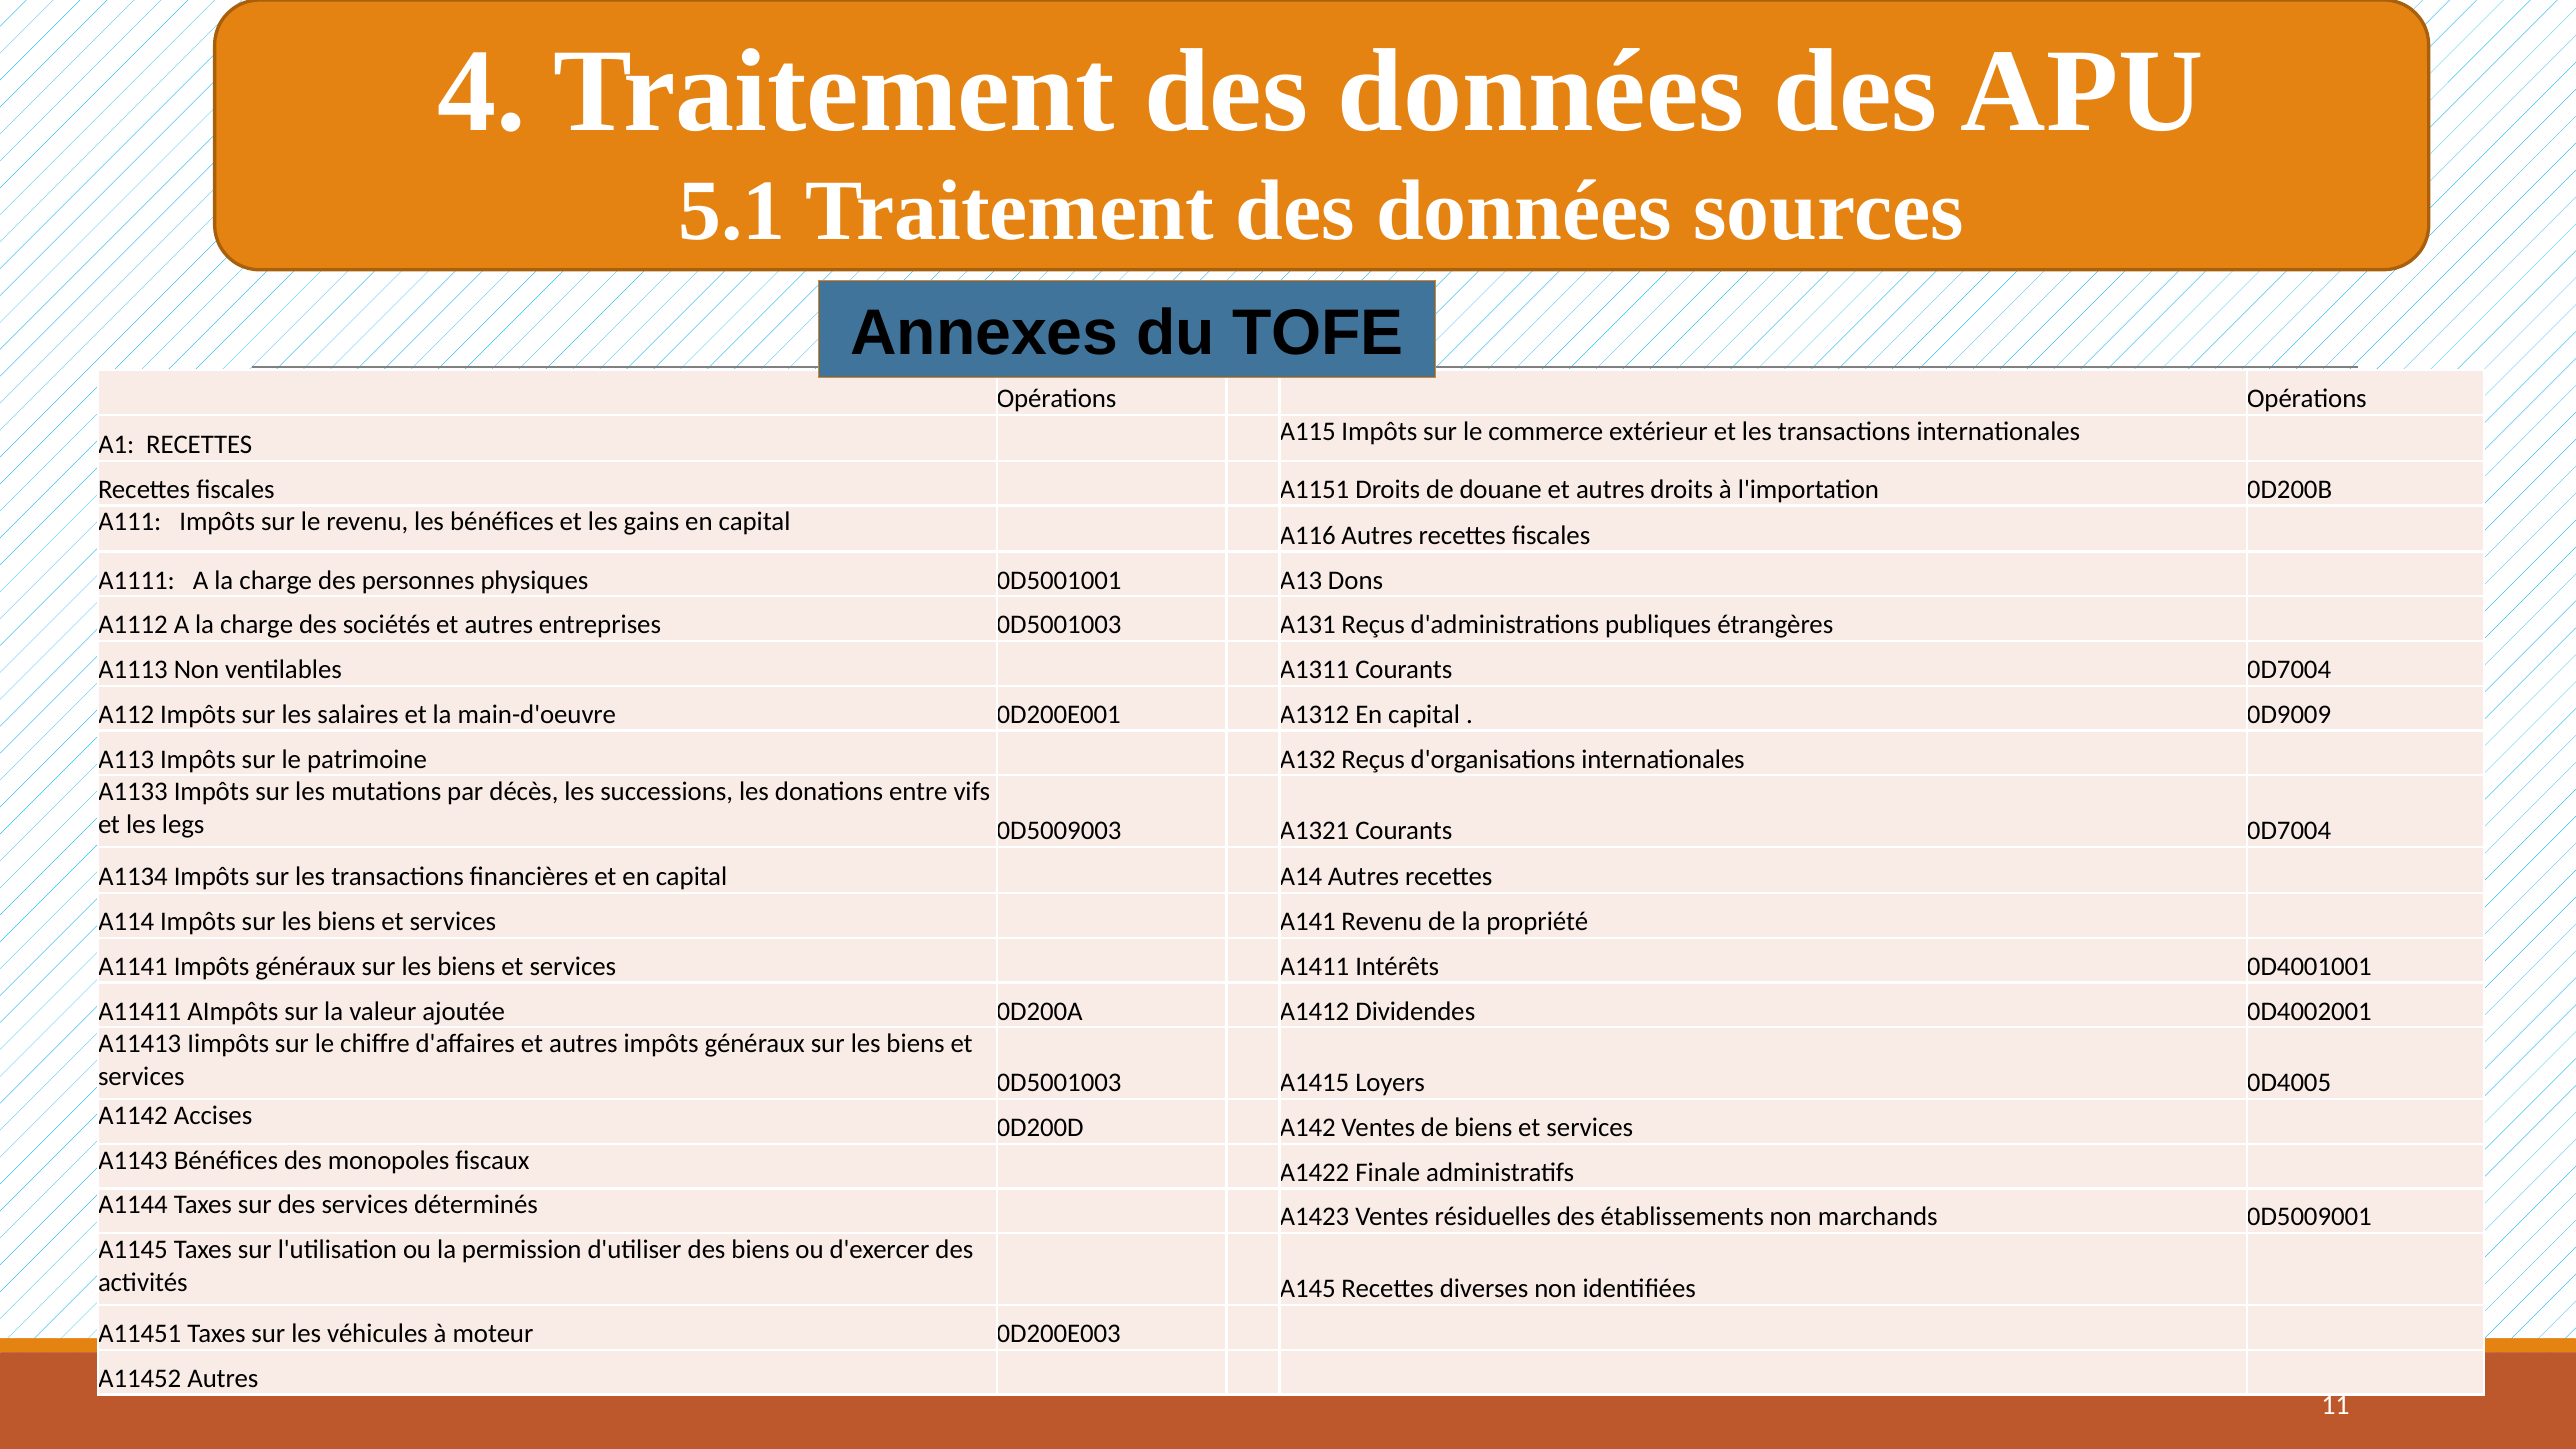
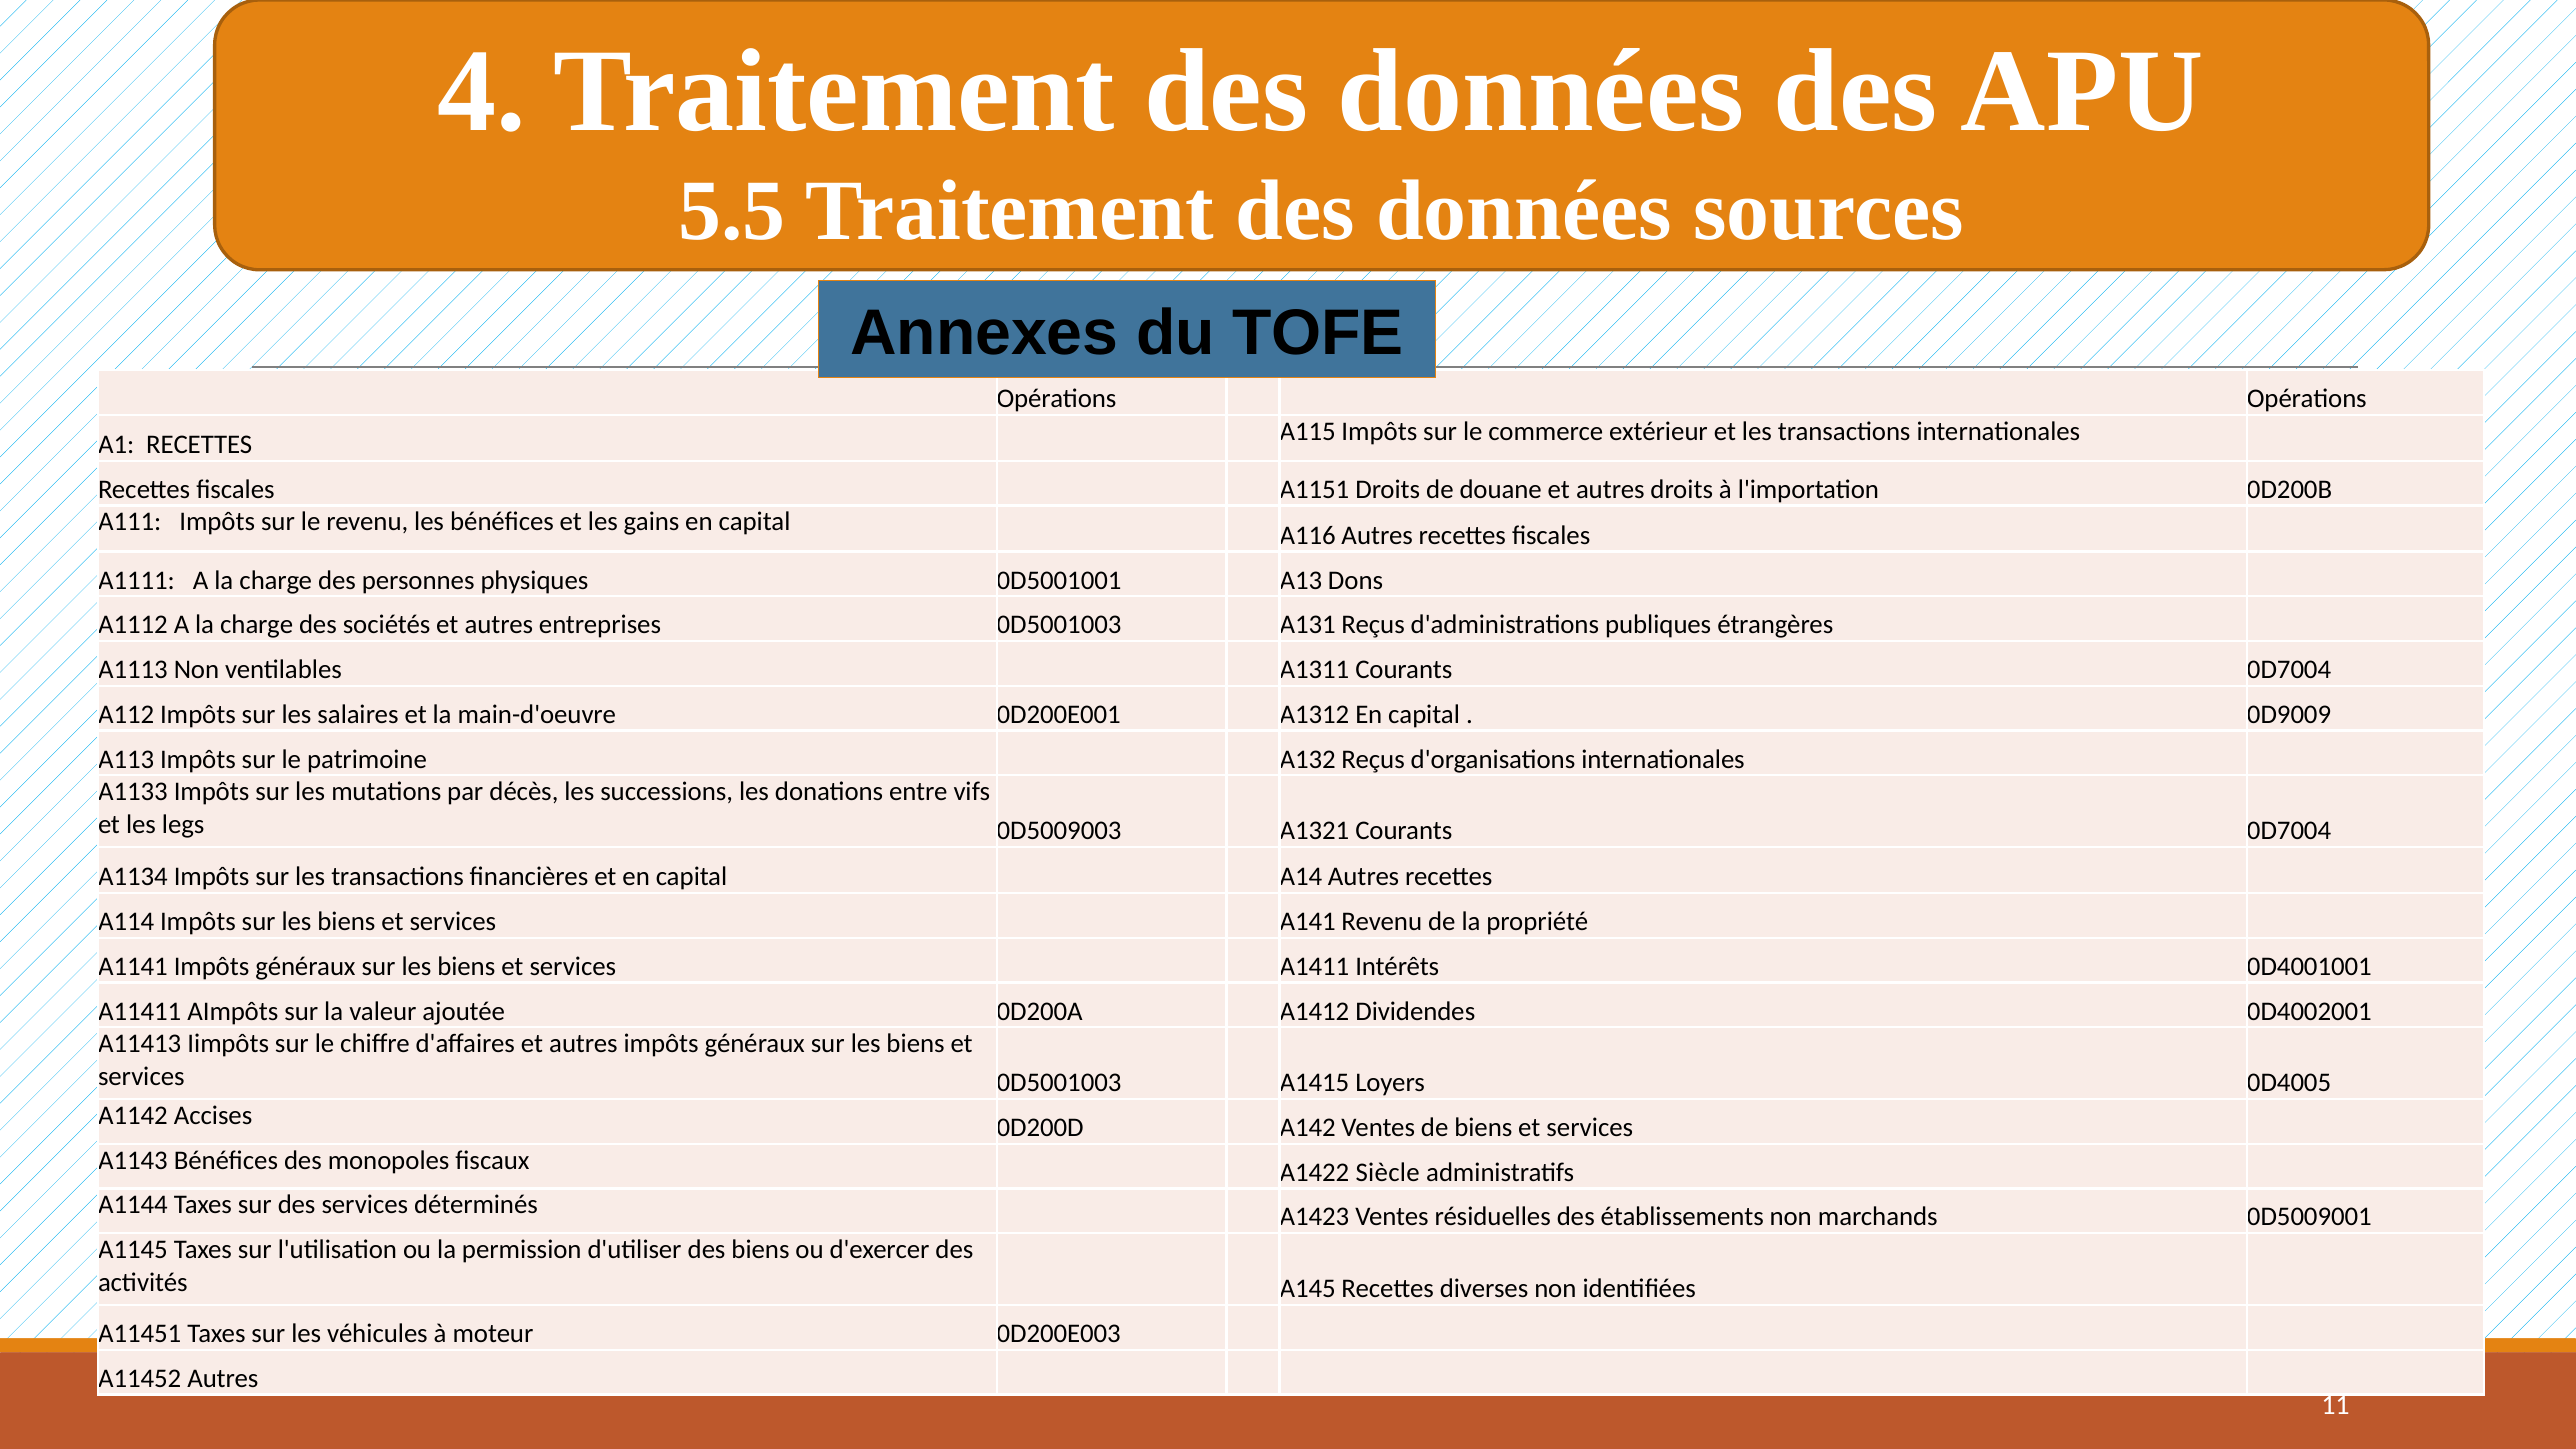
5.1: 5.1 -> 5.5
Finale: Finale -> Siècle
